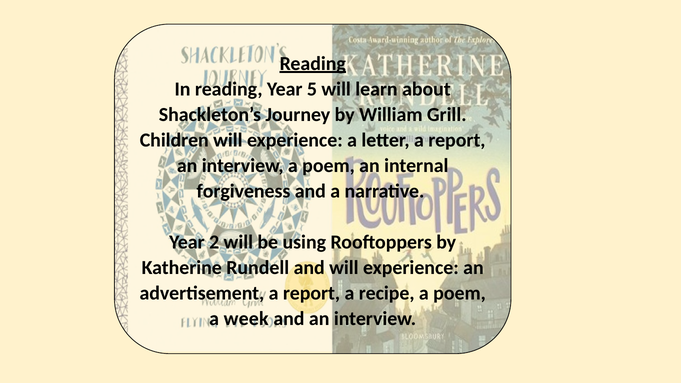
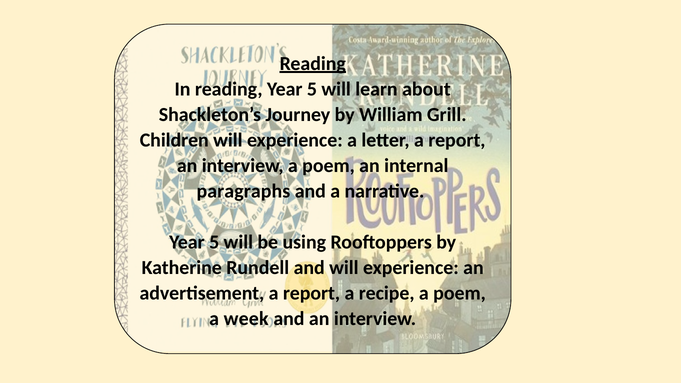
forgiveness: forgiveness -> paragraphs
2 at (214, 242): 2 -> 5
